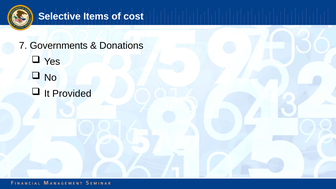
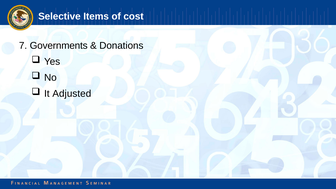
Provided: Provided -> Adjusted
